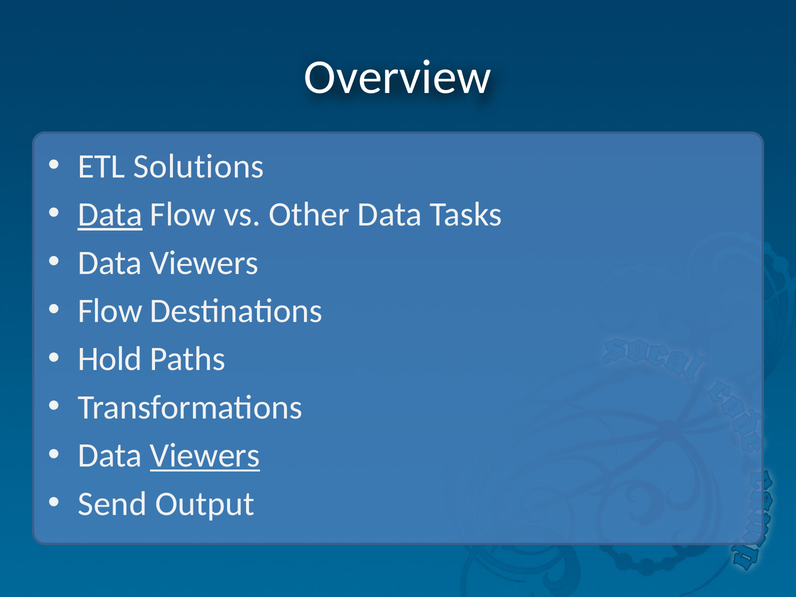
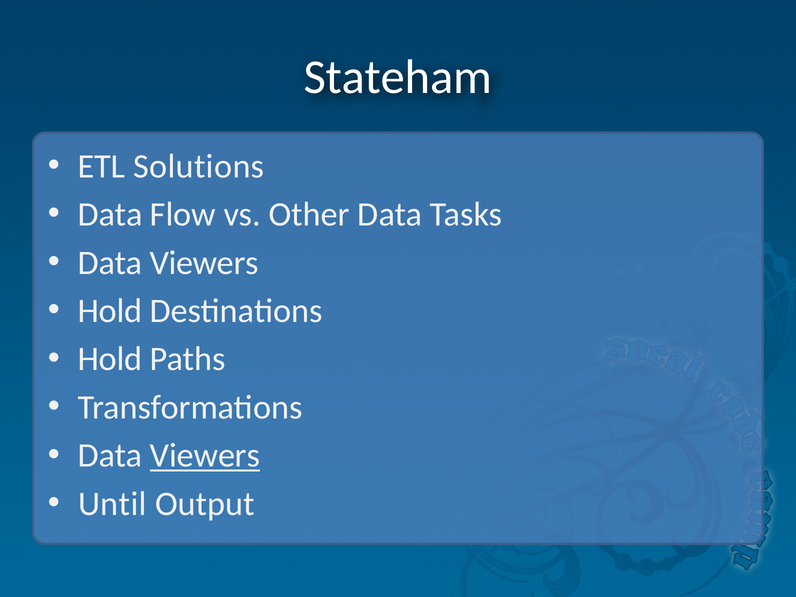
Overview: Overview -> Stateham
Data at (110, 214) underline: present -> none
Flow at (110, 311): Flow -> Hold
Send: Send -> Until
